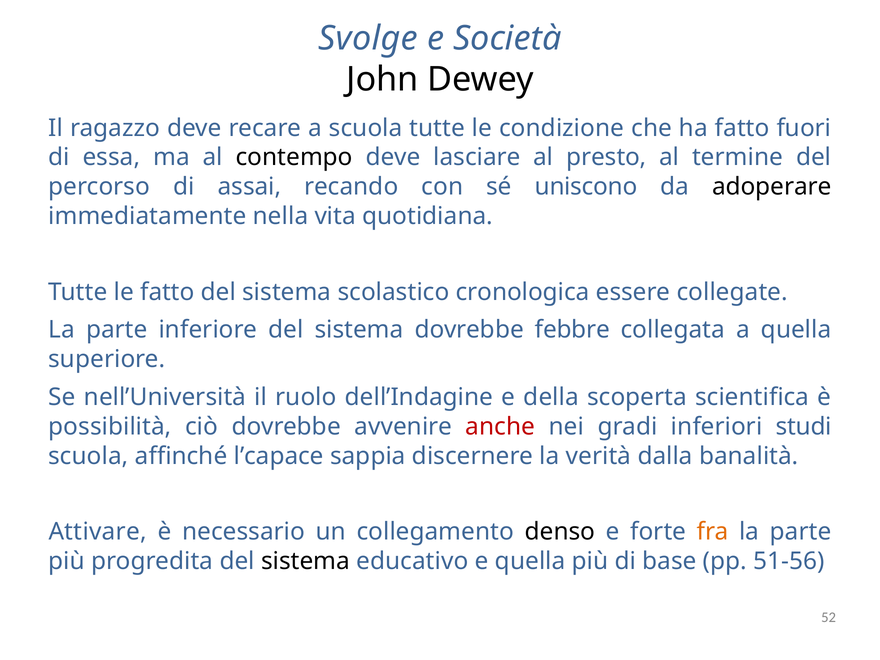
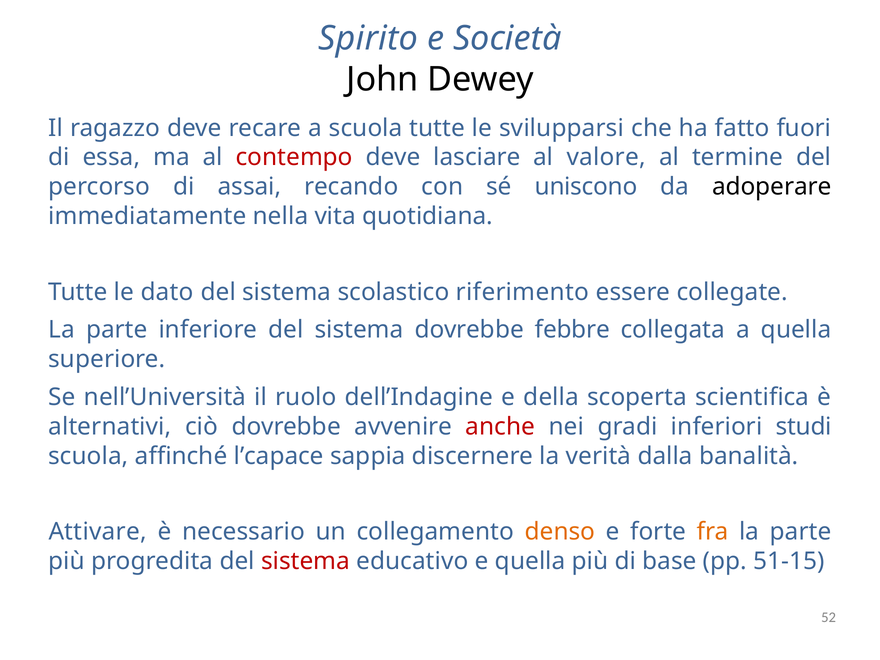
Svolge: Svolge -> Spirito
condizione: condizione -> svilupparsi
contempo colour: black -> red
presto: presto -> valore
le fatto: fatto -> dato
cronologica: cronologica -> riferimento
possibilità: possibilità -> alternativi
denso colour: black -> orange
sistema at (306, 561) colour: black -> red
51-56: 51-56 -> 51-15
